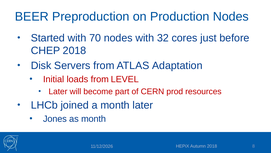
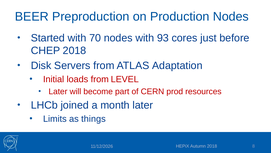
32: 32 -> 93
Jones: Jones -> Limits
as month: month -> things
